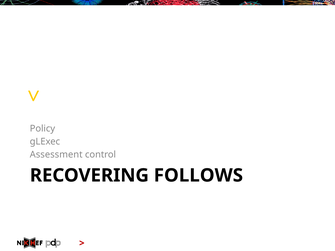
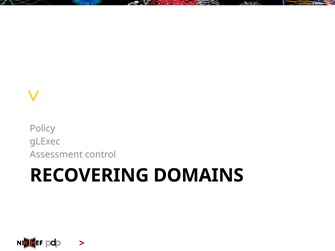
FOLLOWS: FOLLOWS -> DOMAINS
